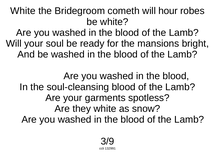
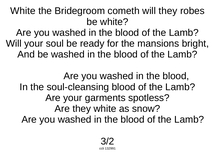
will hour: hour -> they
3/9: 3/9 -> 3/2
